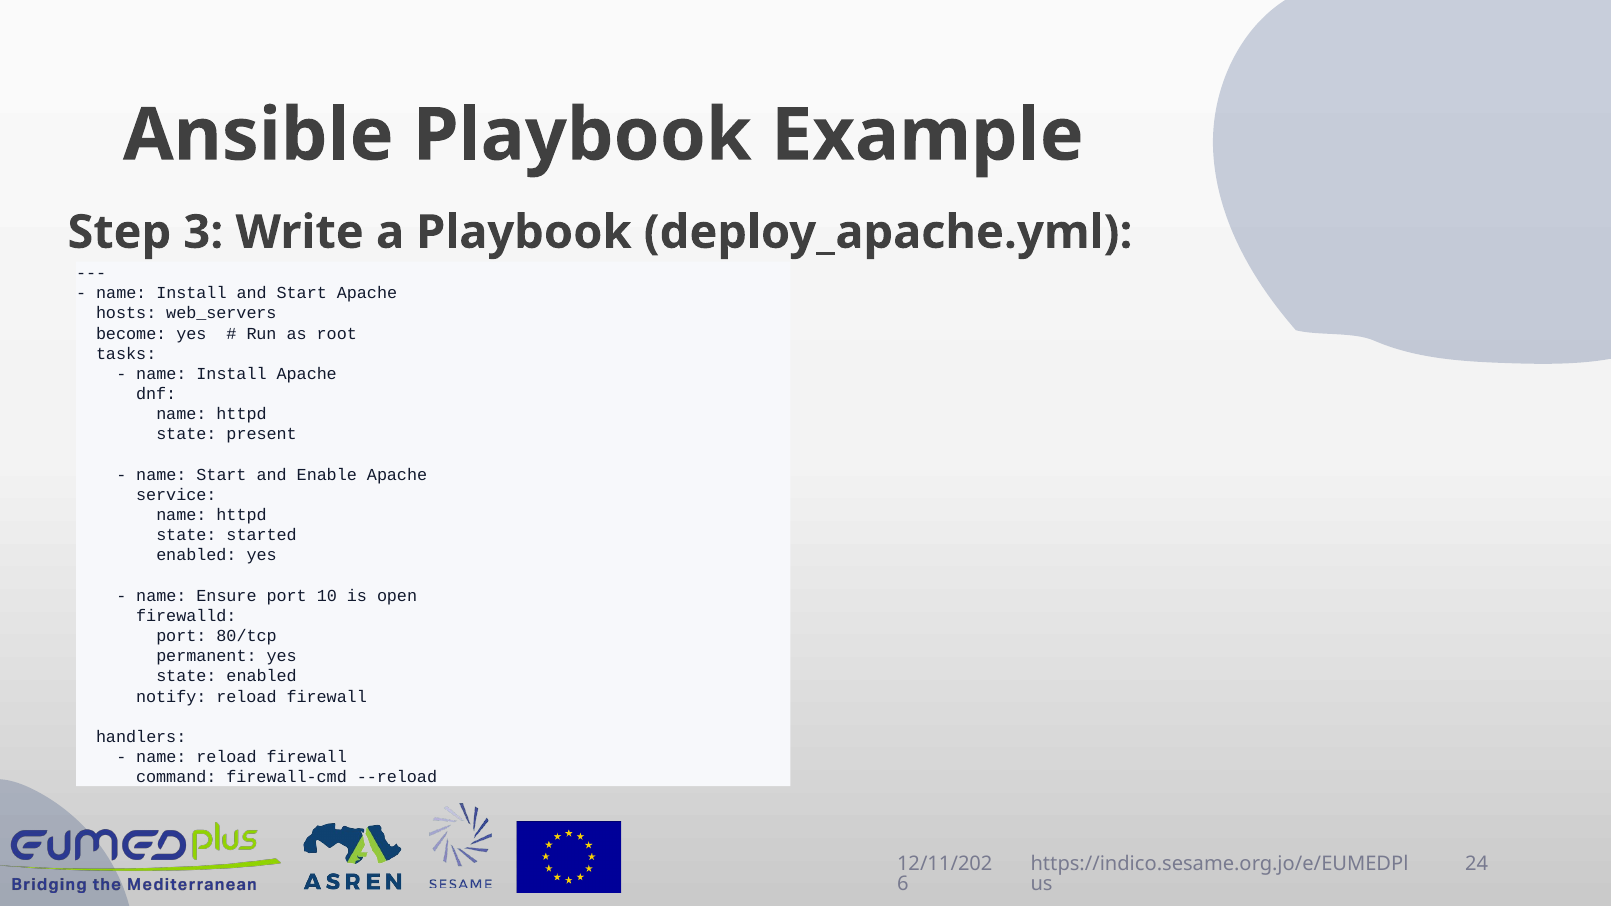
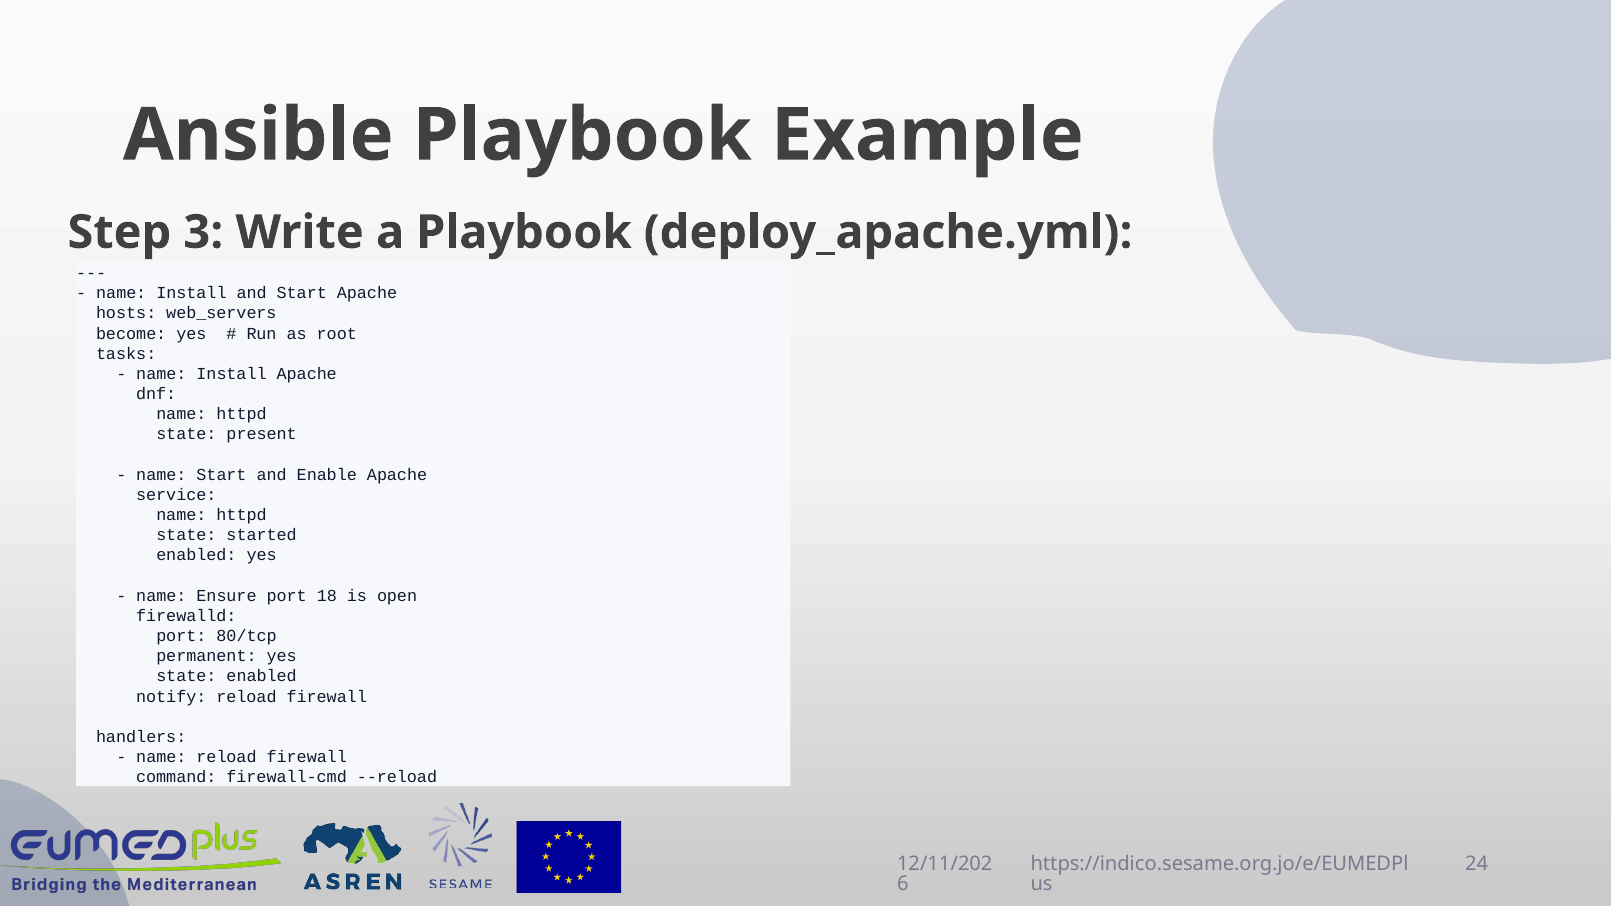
10: 10 -> 18
